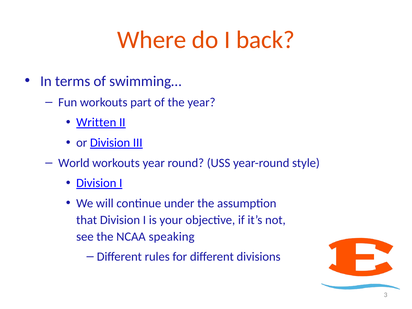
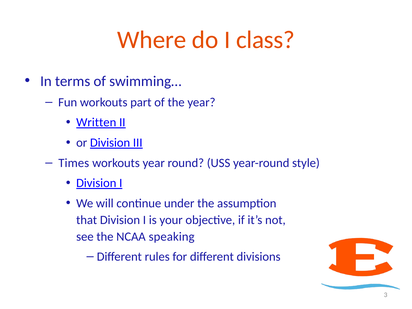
back: back -> class
World: World -> Times
